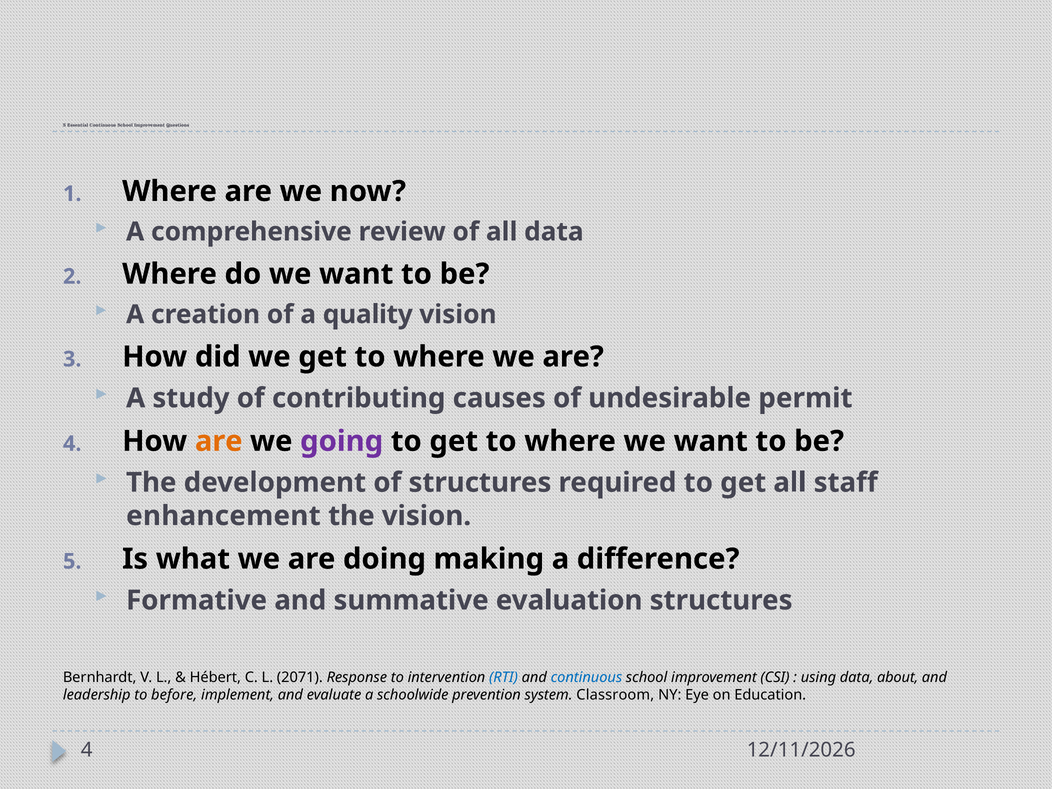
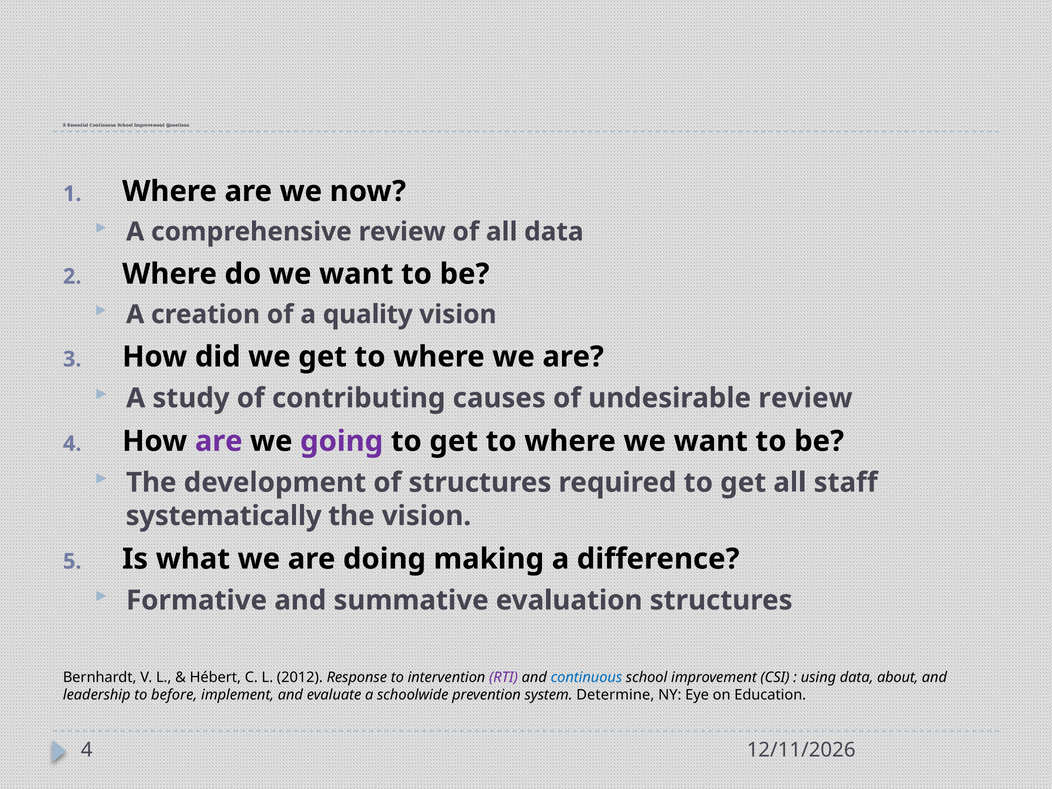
undesirable permit: permit -> review
are at (219, 441) colour: orange -> purple
enhancement: enhancement -> systematically
2071: 2071 -> 2012
RTI colour: blue -> purple
Classroom: Classroom -> Determine
